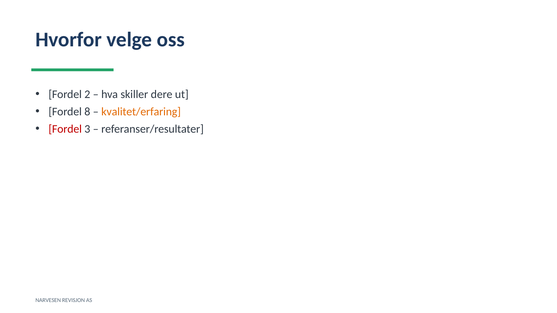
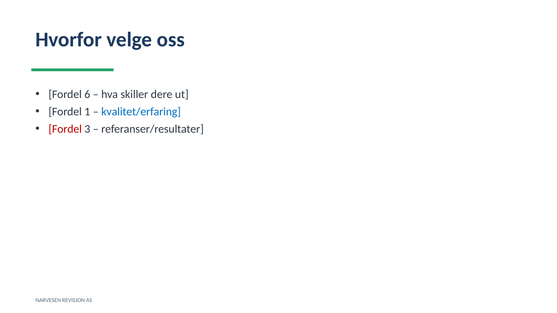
2: 2 -> 6
8: 8 -> 1
kvalitet/erfaring colour: orange -> blue
